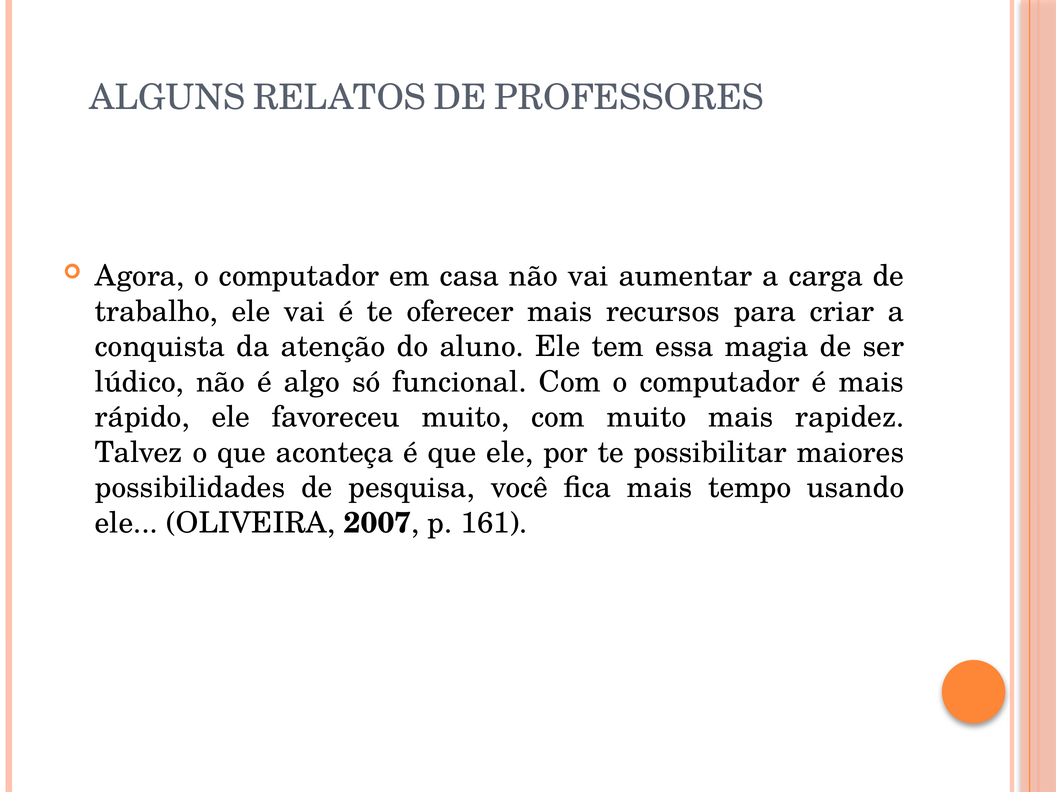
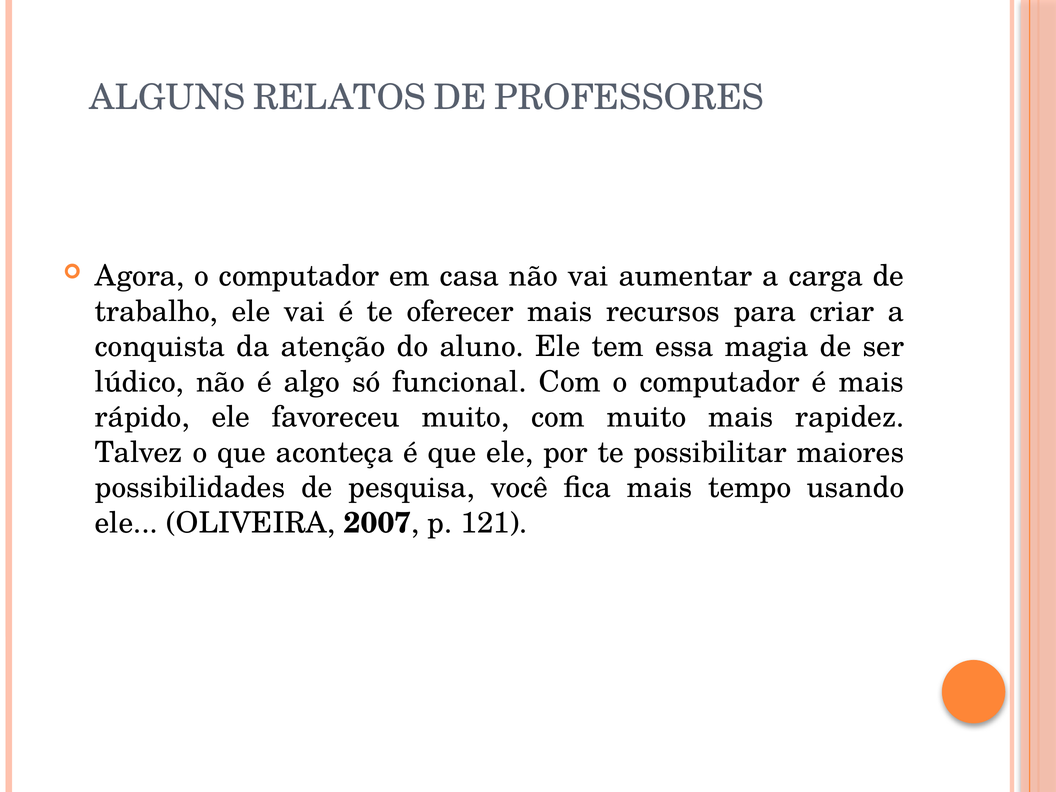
161: 161 -> 121
